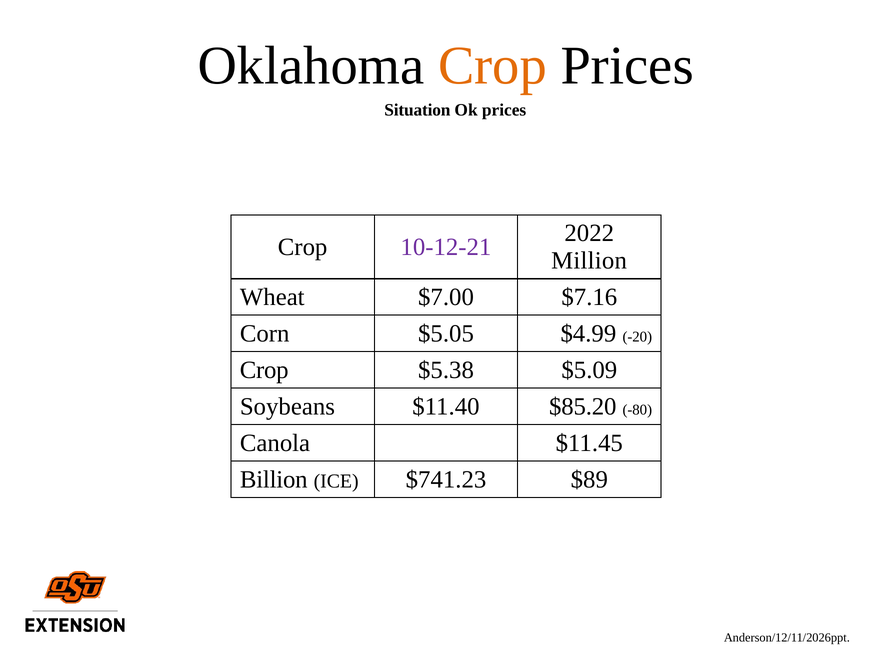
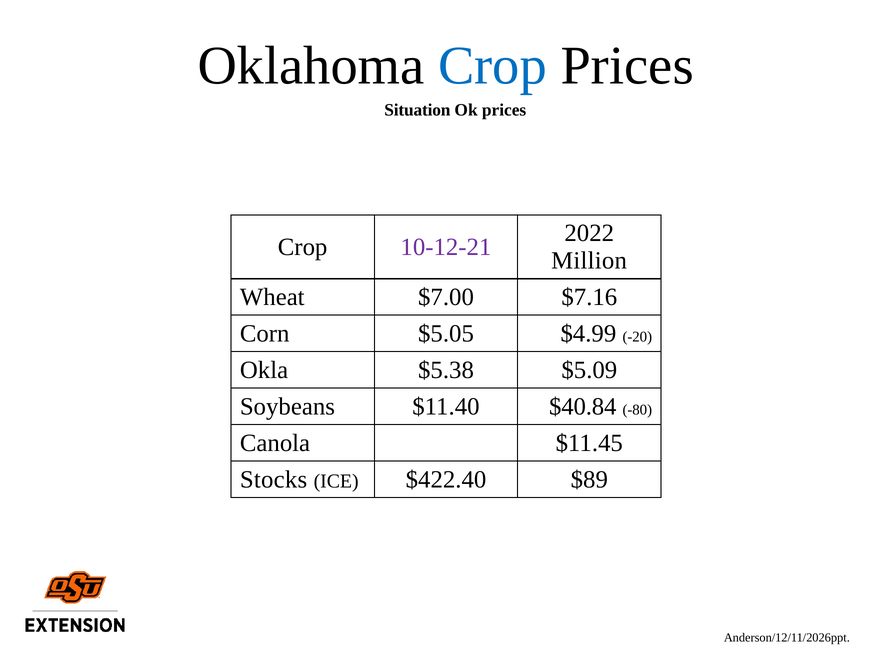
Crop at (493, 66) colour: orange -> blue
Crop at (264, 370): Crop -> Okla
$85.20: $85.20 -> $40.84
Billion: Billion -> Stocks
$741.23: $741.23 -> $422.40
